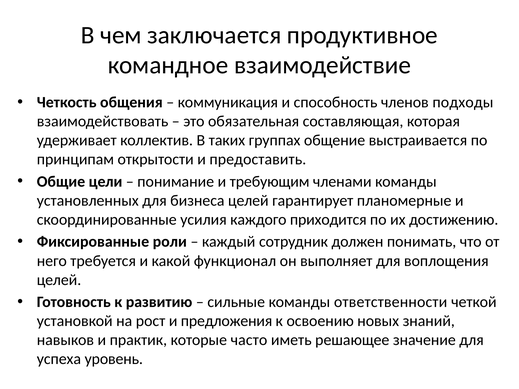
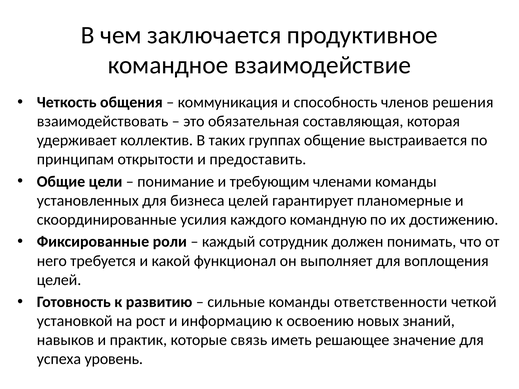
подходы: подходы -> решения
приходится: приходится -> командную
предложения: предложения -> информацию
часто: часто -> связь
